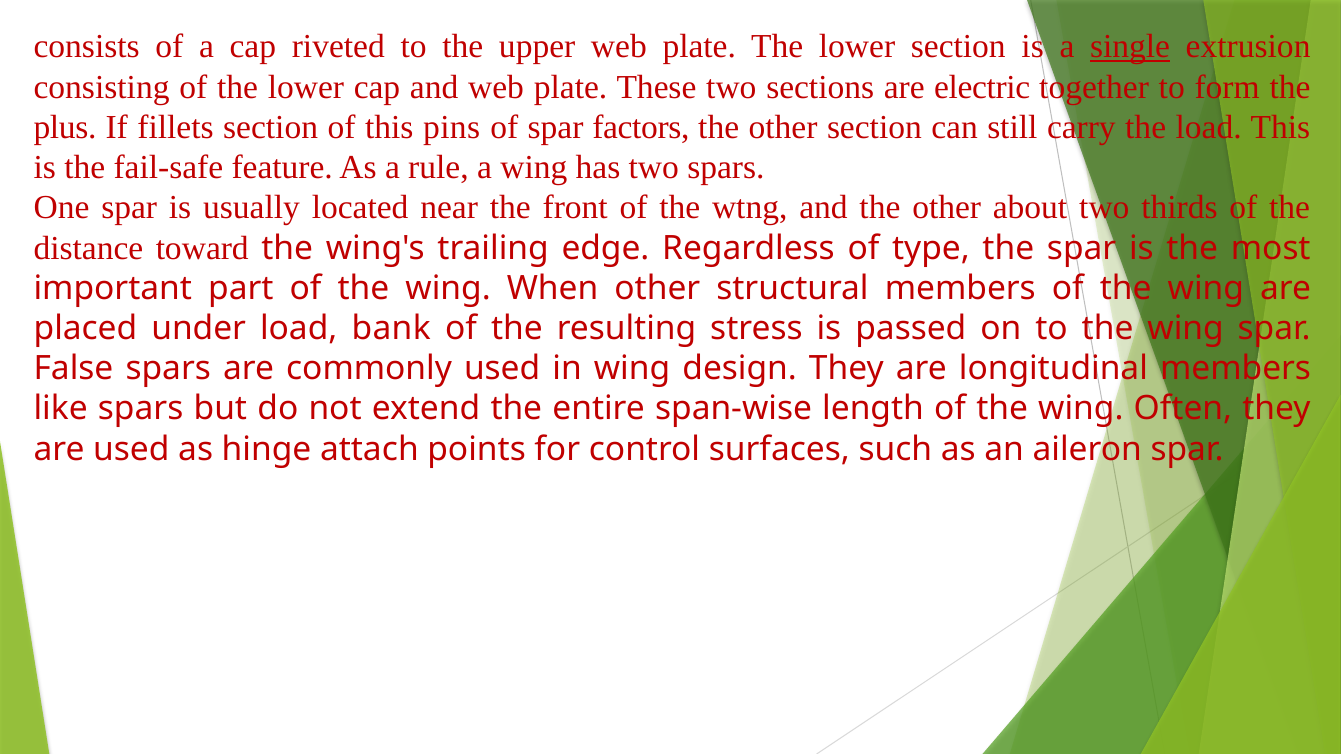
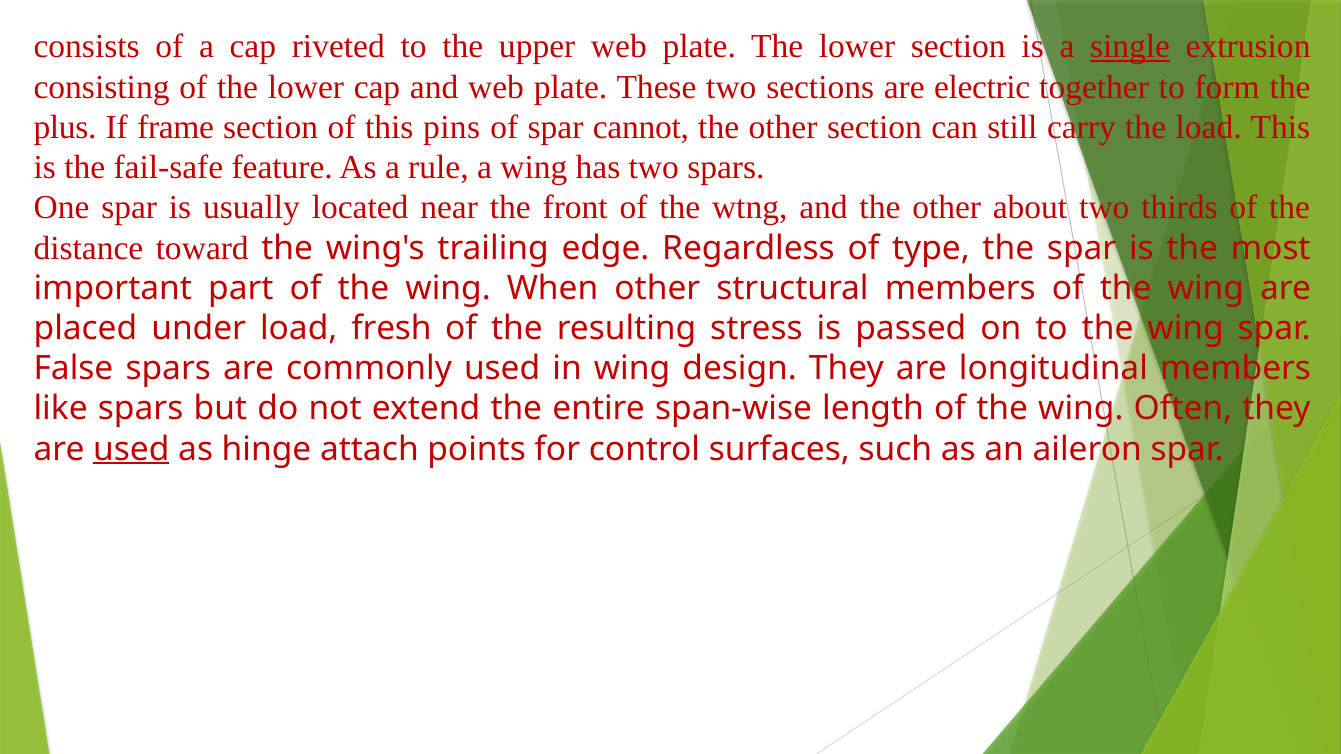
fillets: fillets -> frame
factors: factors -> cannot
bank: bank -> fresh
used at (131, 449) underline: none -> present
